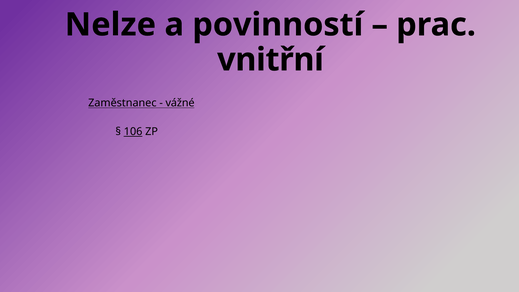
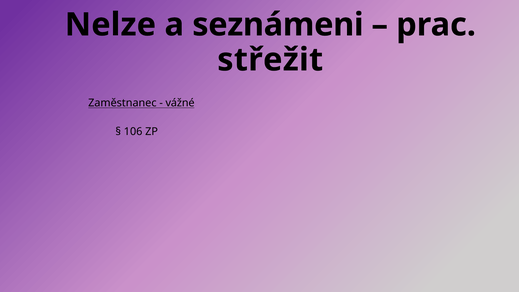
povinností: povinností -> seznámeni
vnitřní: vnitřní -> střežit
106 underline: present -> none
